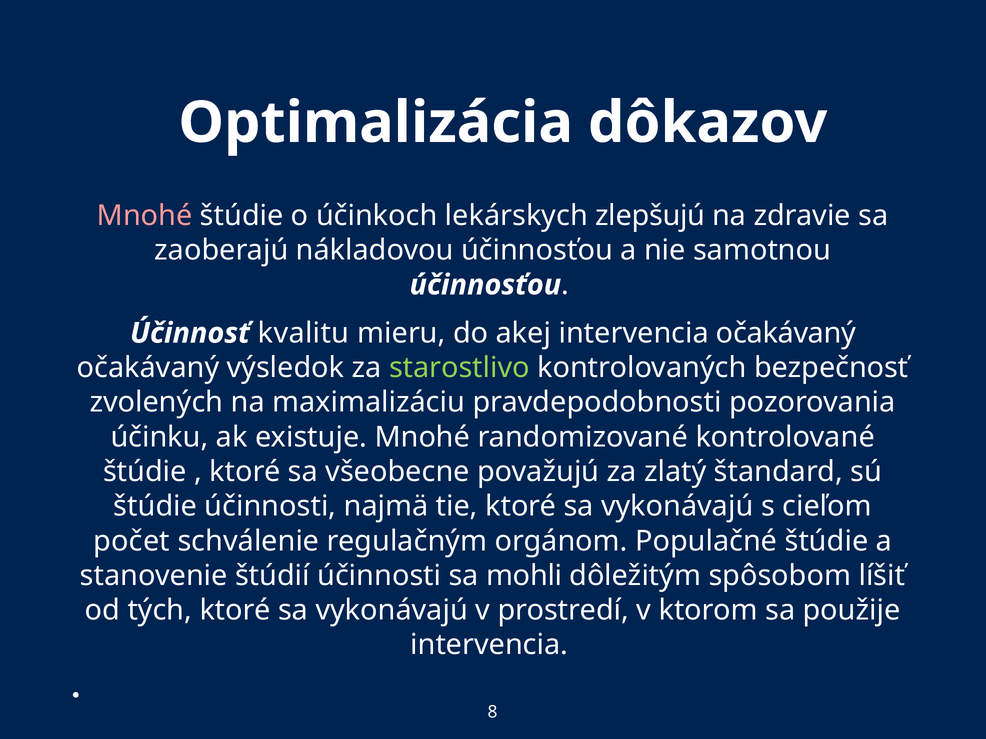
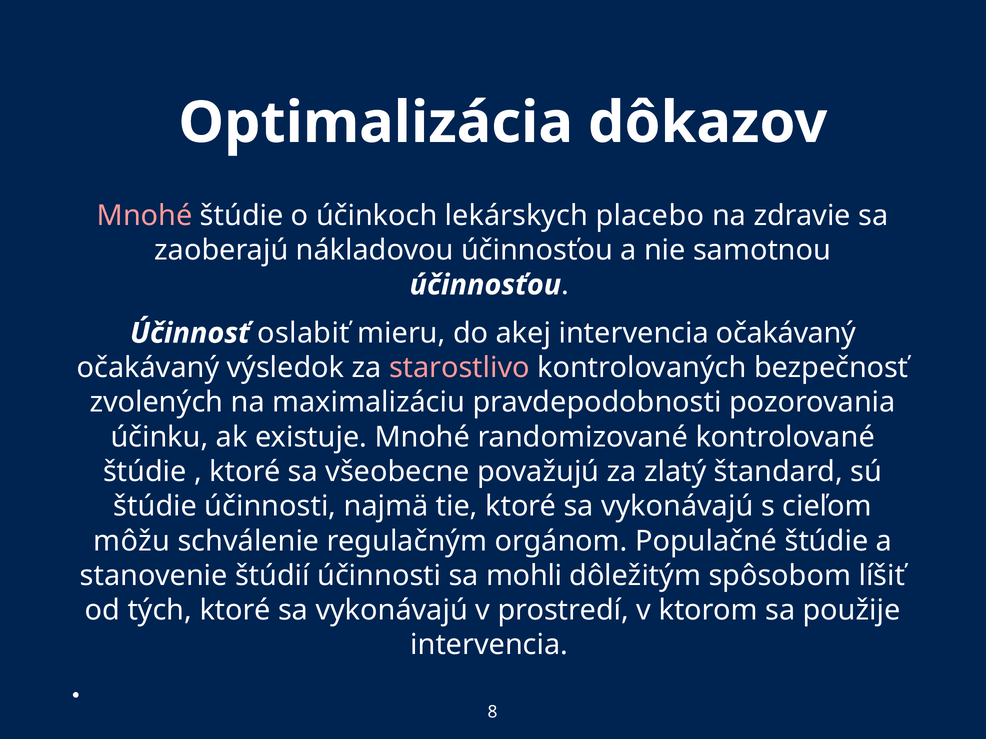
zlepšujú: zlepšujú -> placebo
kvalitu: kvalitu -> oslabiť
starostlivo colour: light green -> pink
počet: počet -> môžu
